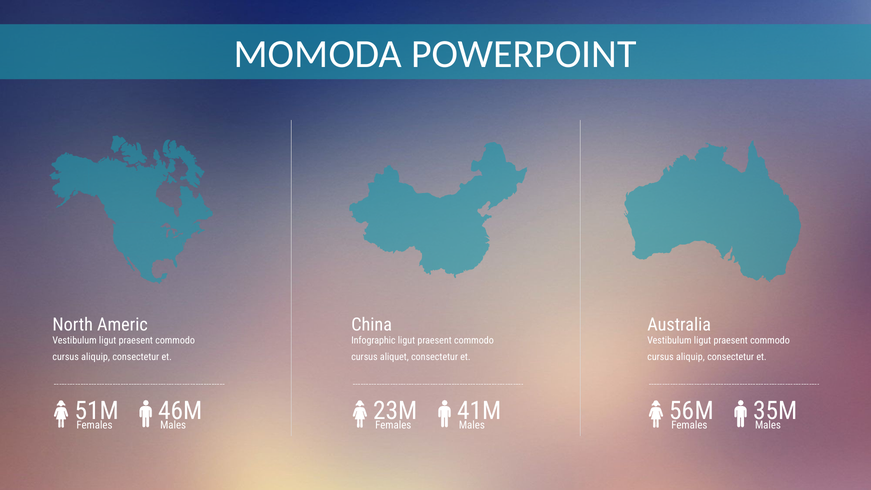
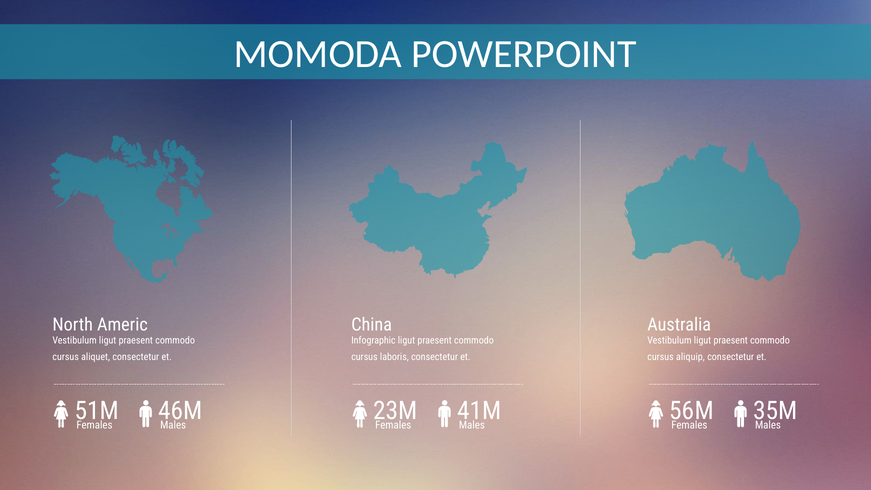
aliquip at (96, 357): aliquip -> aliquet
aliquet: aliquet -> laboris
